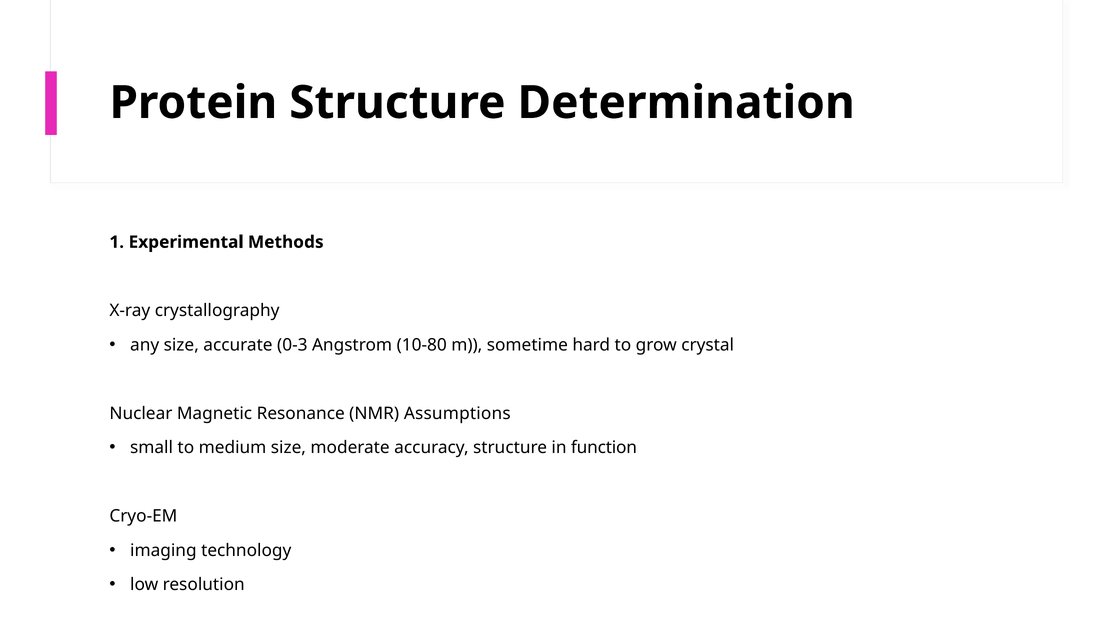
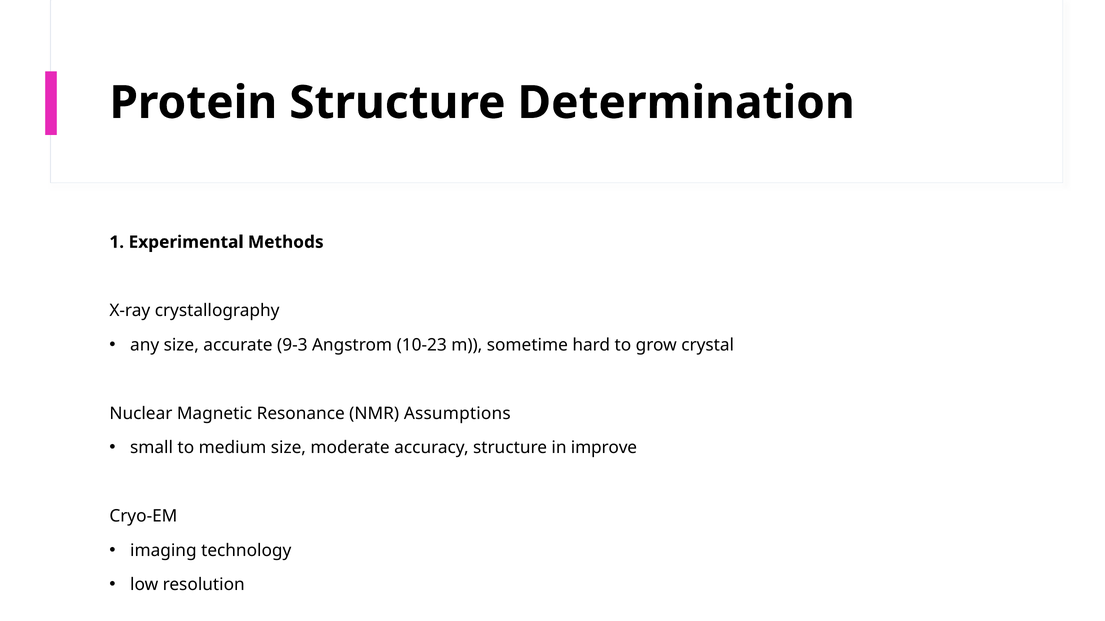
0-3: 0-3 -> 9-3
10-80: 10-80 -> 10-23
function: function -> improve
